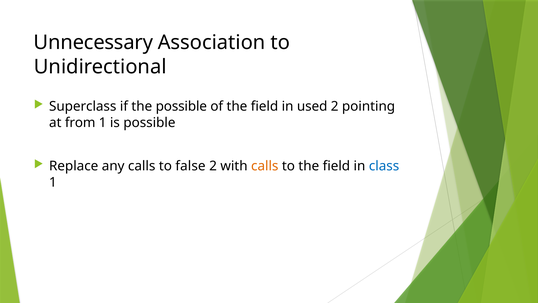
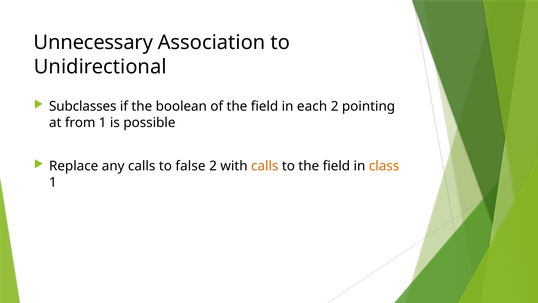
Superclass: Superclass -> Subclasses
the possible: possible -> boolean
used: used -> each
class colour: blue -> orange
